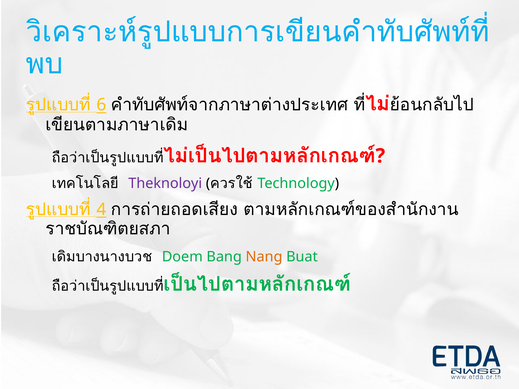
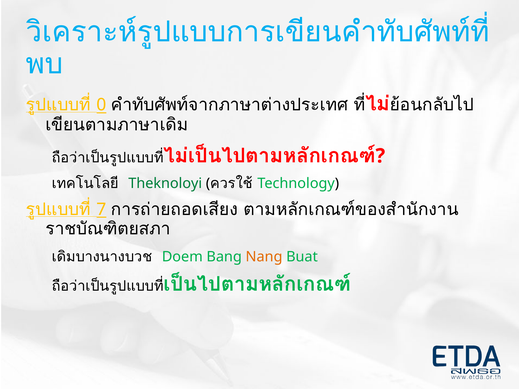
6: 6 -> 0
Theknoloyi colour: purple -> green
4: 4 -> 7
